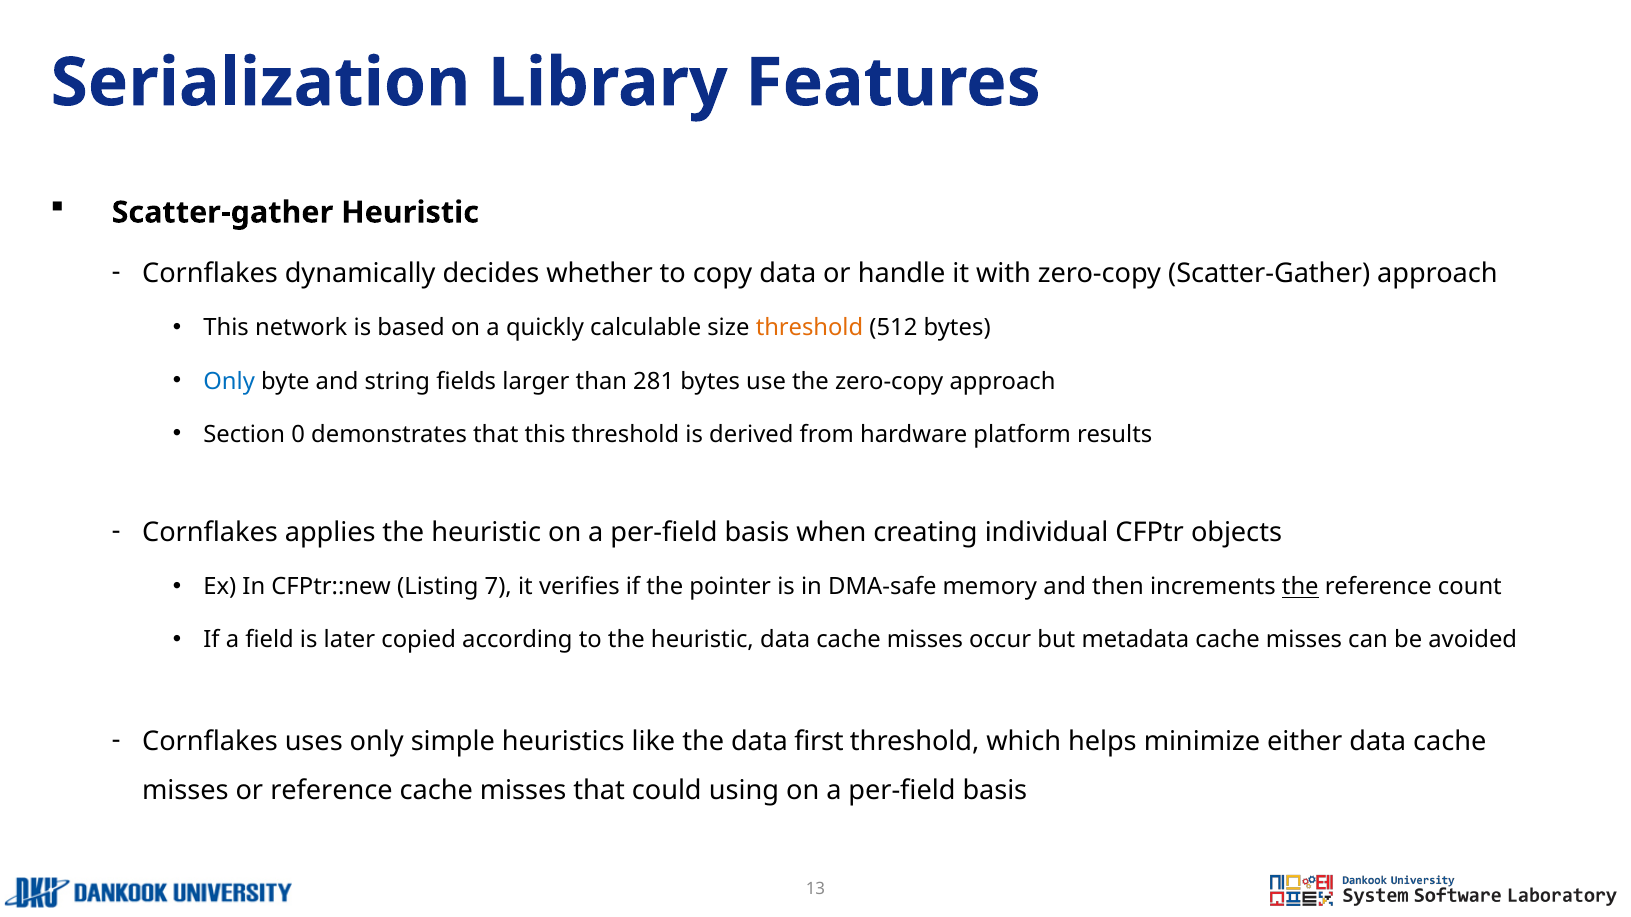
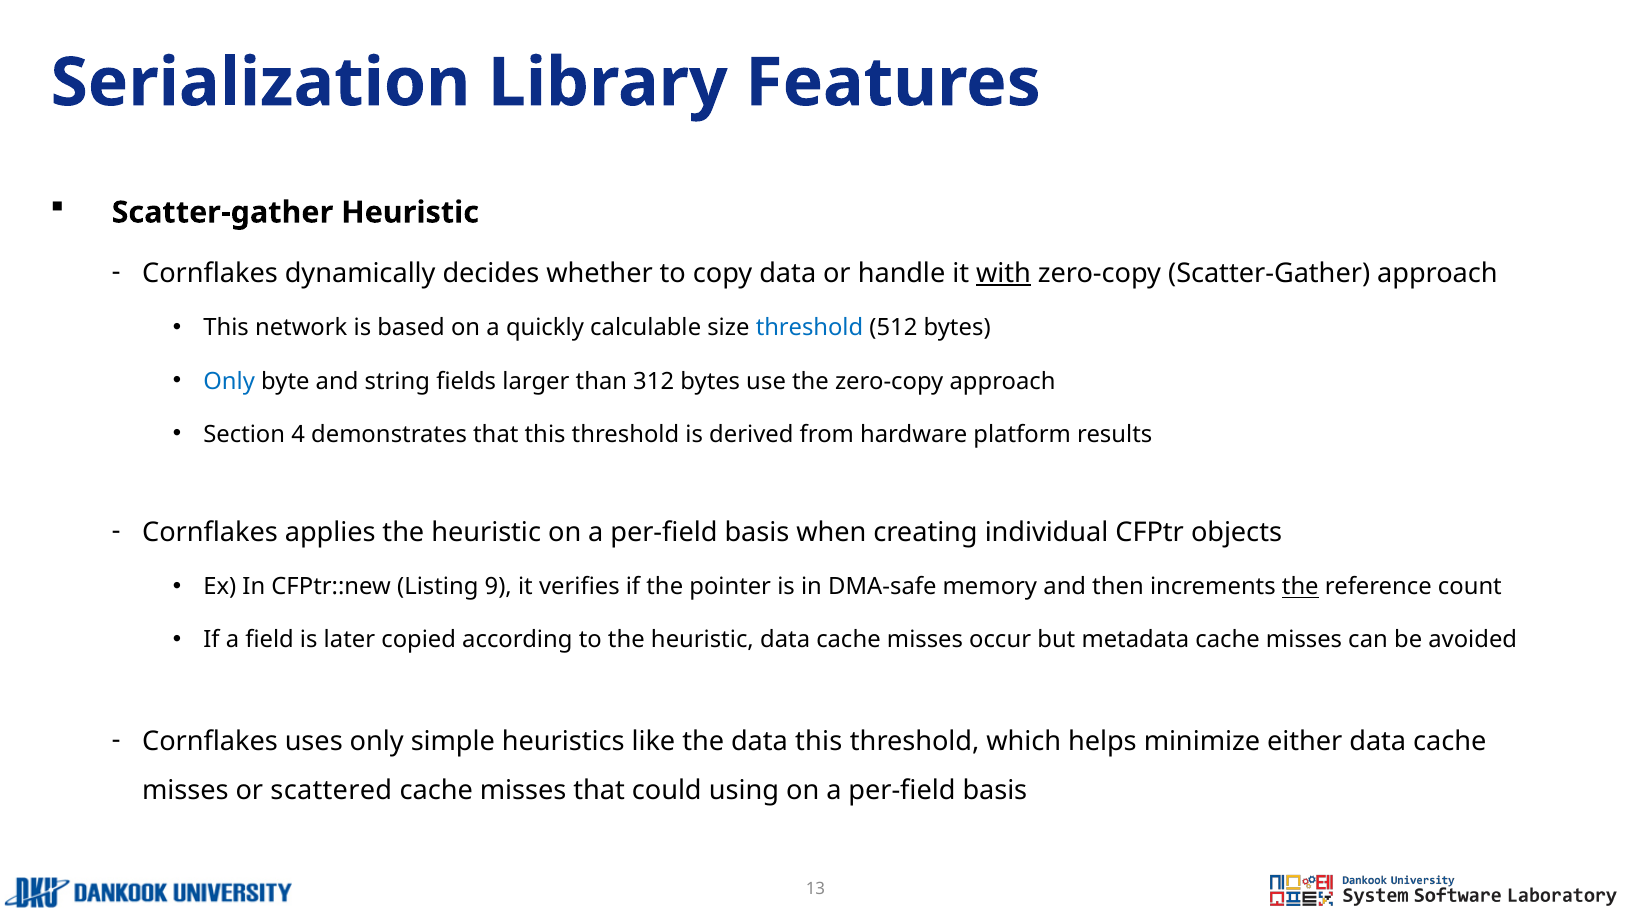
with underline: none -> present
threshold at (809, 328) colour: orange -> blue
281: 281 -> 312
0: 0 -> 4
7: 7 -> 9
data first: first -> this
or reference: reference -> scattered
